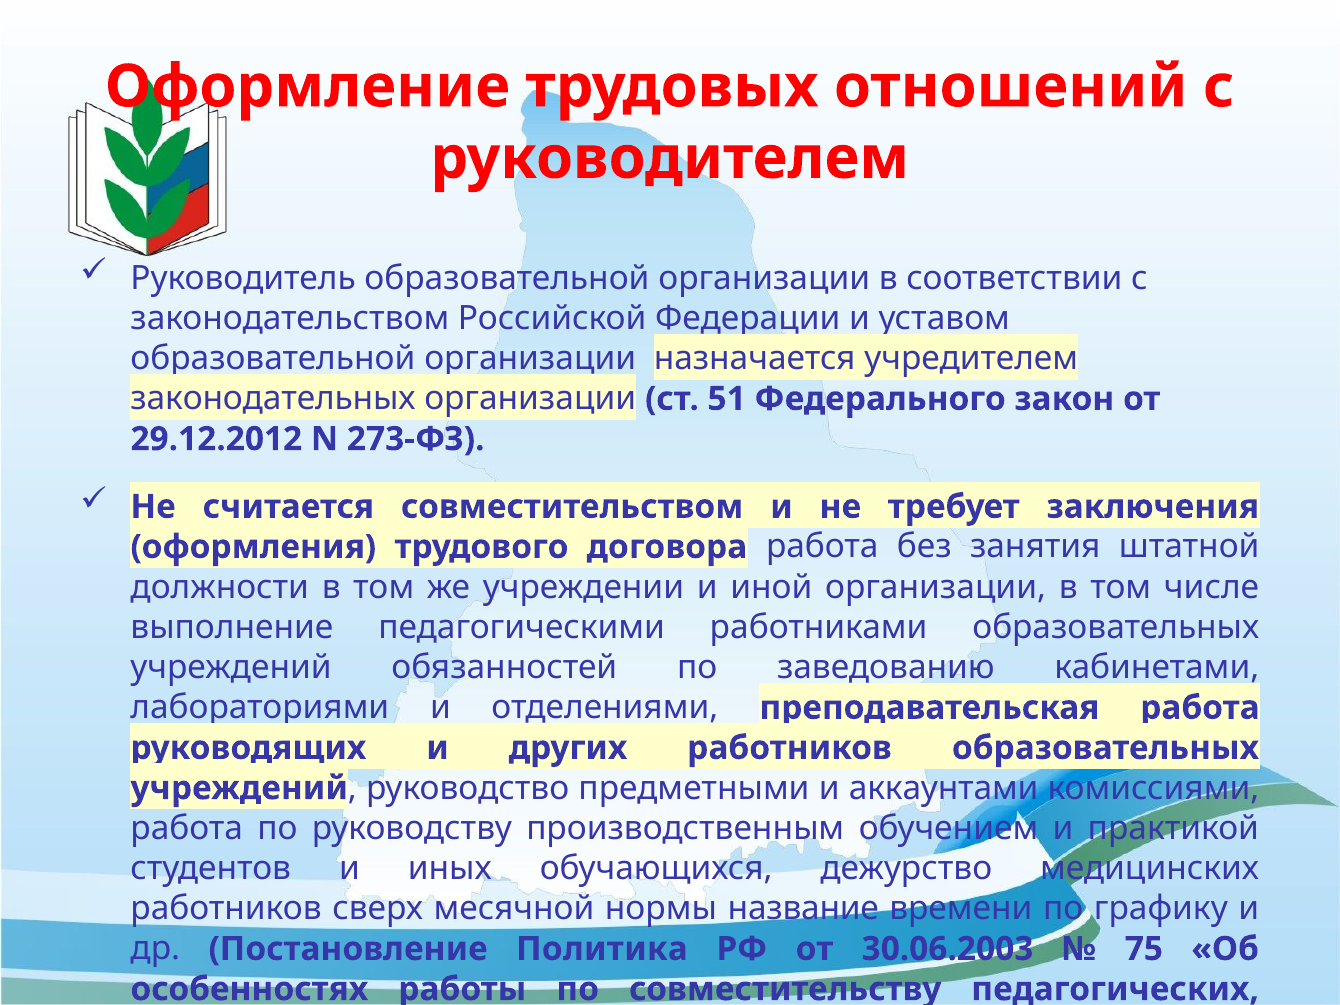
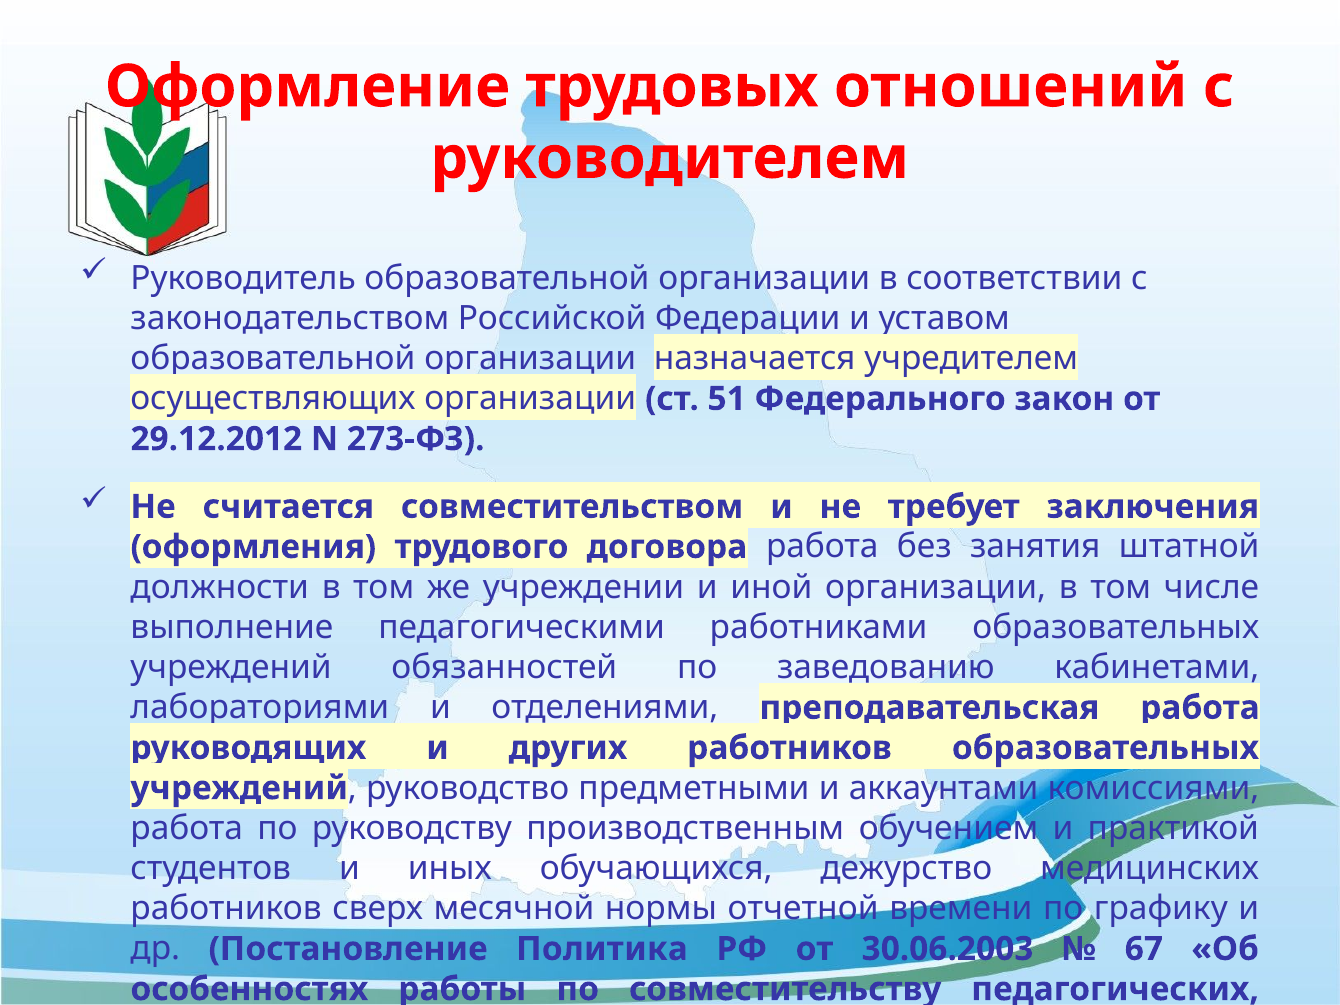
законодательных: законодательных -> осуществляющих
название: название -> отчетной
75: 75 -> 67
